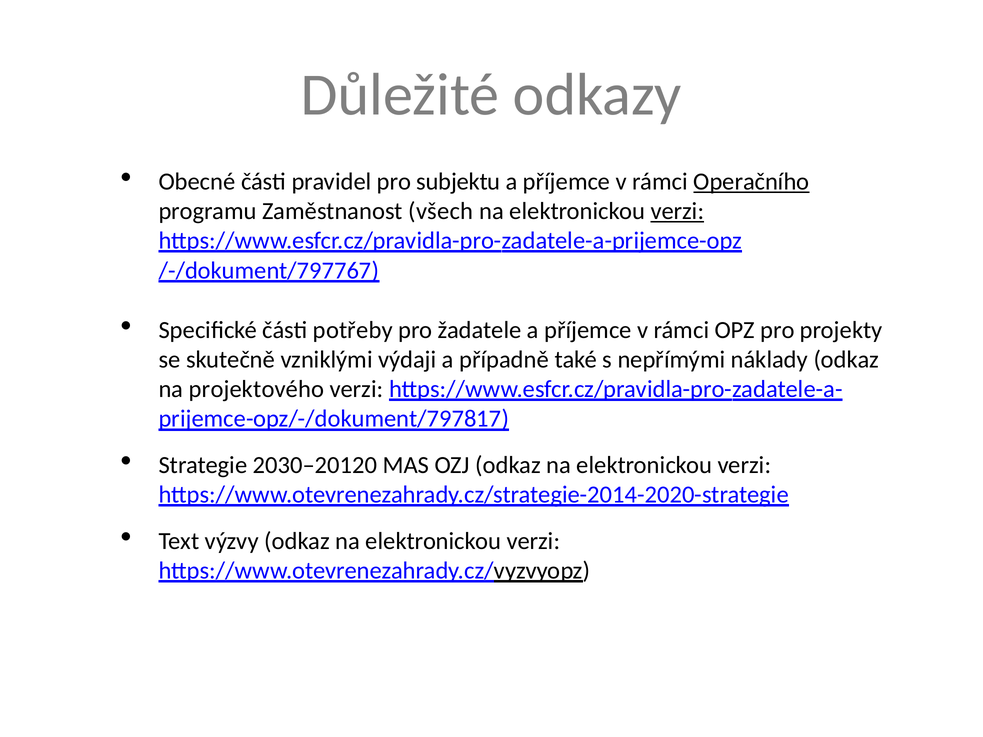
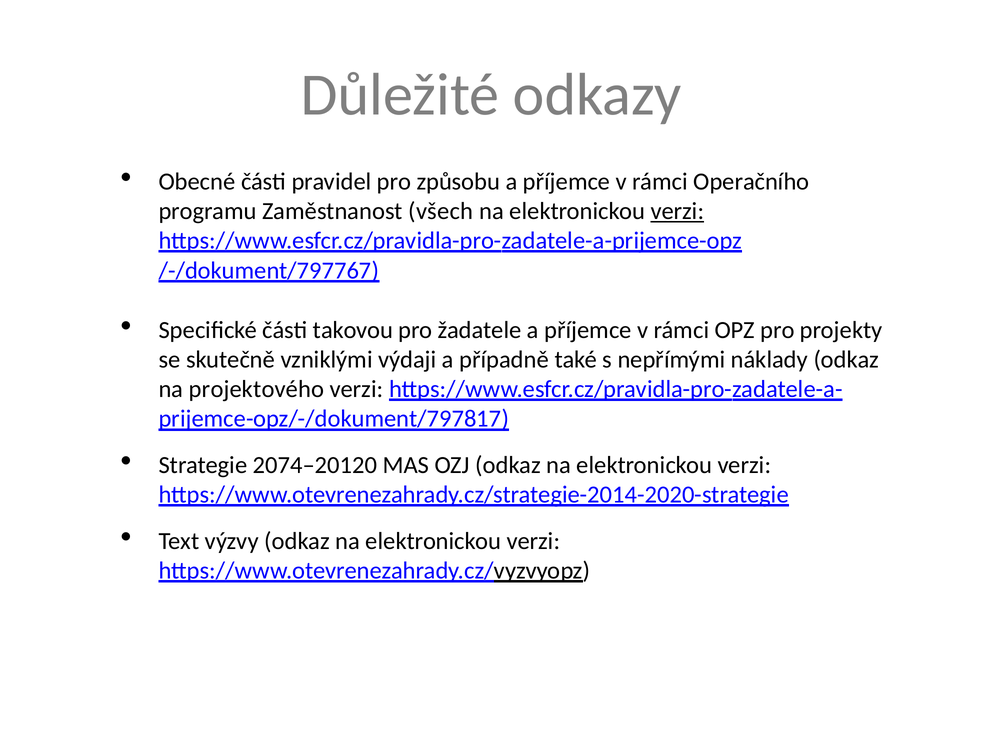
subjektu: subjektu -> způsobu
Operačního underline: present -> none
potřeby: potřeby -> takovou
2030–20120: 2030–20120 -> 2074–20120
